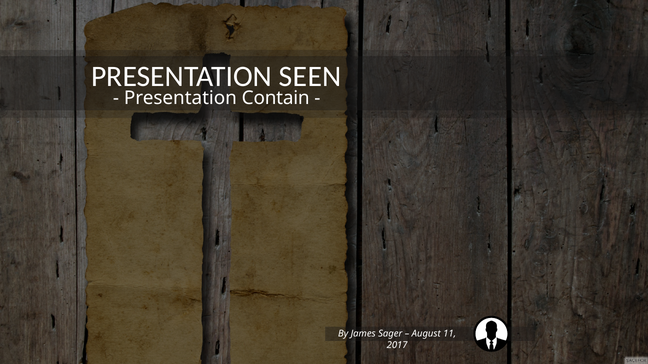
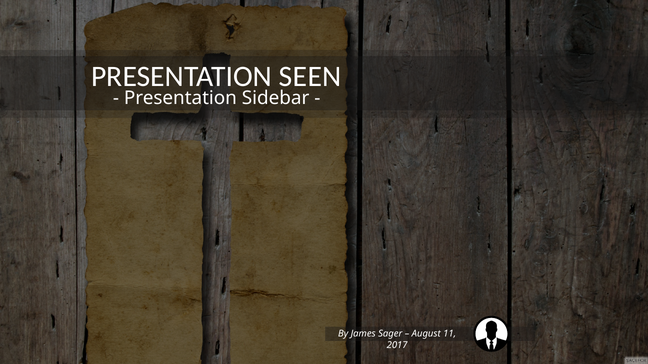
Contain: Contain -> Sidebar
